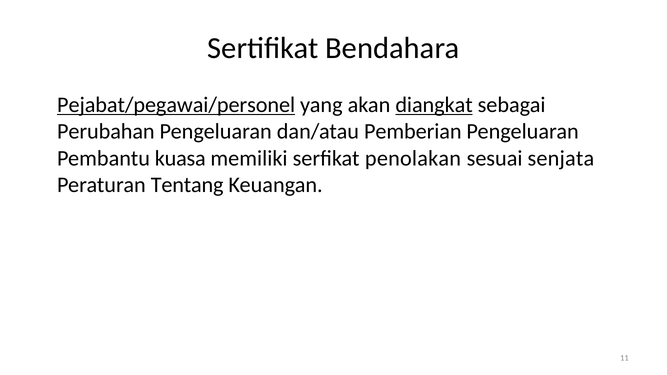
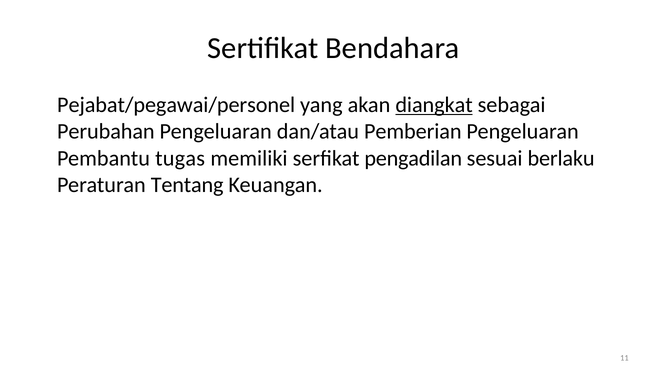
Pejabat/pegawai/personel underline: present -> none
kuasa: kuasa -> tugas
penolakan: penolakan -> pengadilan
senjata: senjata -> berlaku
